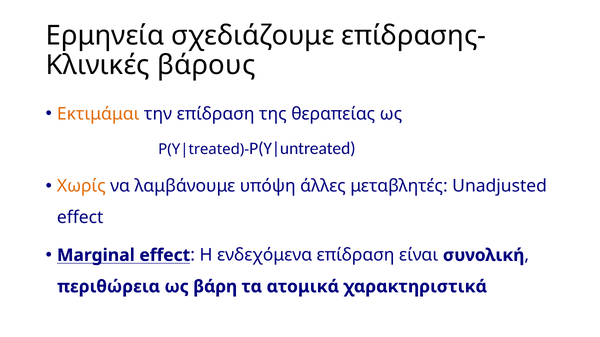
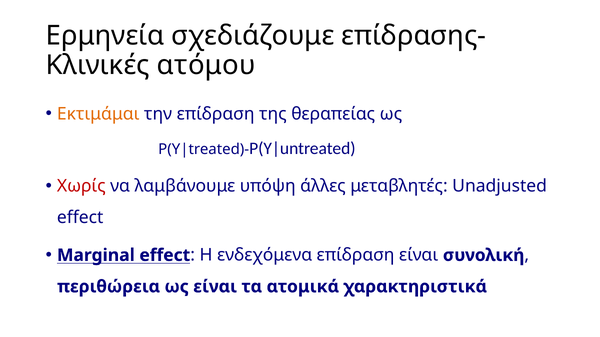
βάρους: βάρους -> ατόμου
Χωρίς colour: orange -> red
ως βάρη: βάρη -> είναι
